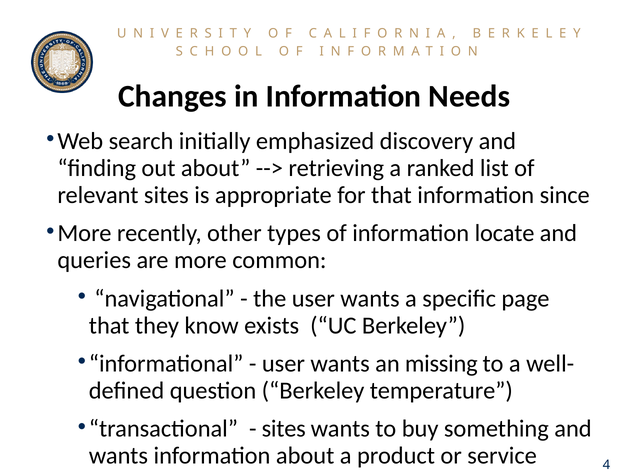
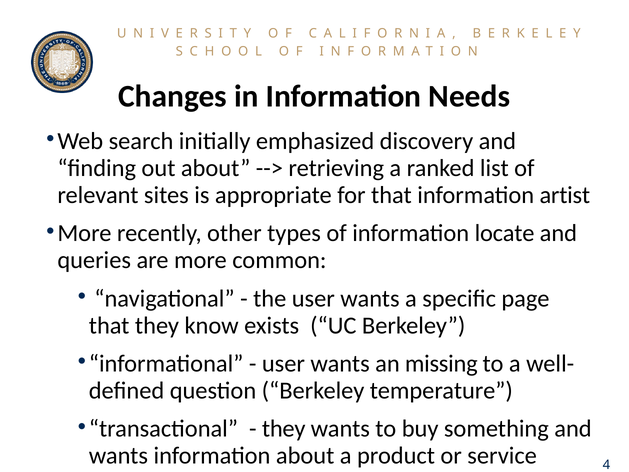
since: since -> artist
sites at (284, 429): sites -> they
